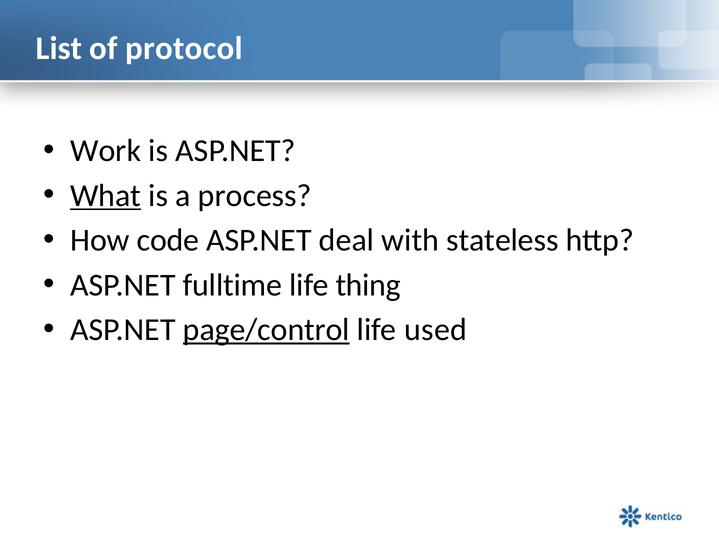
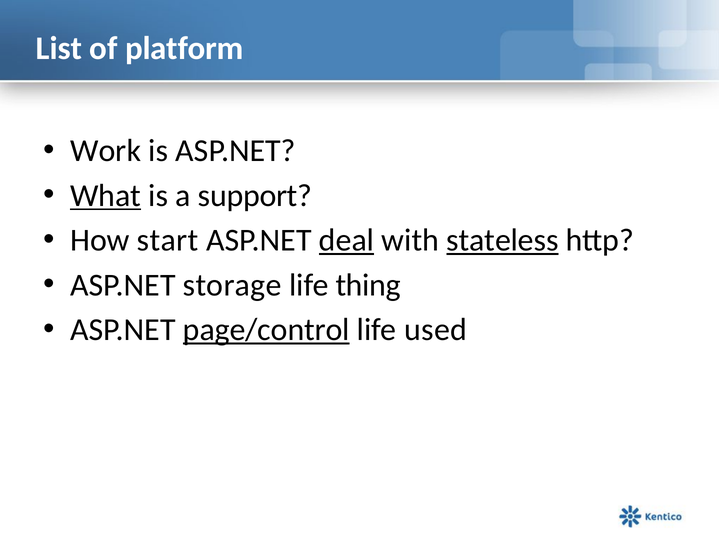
protocol: protocol -> platform
process: process -> support
code: code -> start
deal underline: none -> present
stateless underline: none -> present
fulltime: fulltime -> storage
